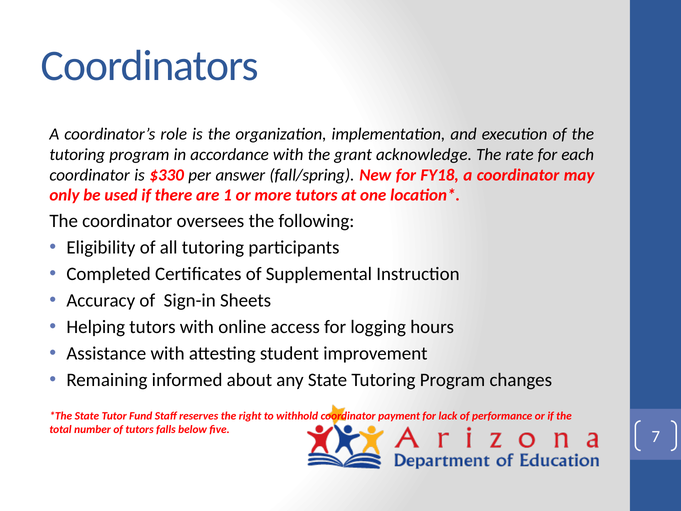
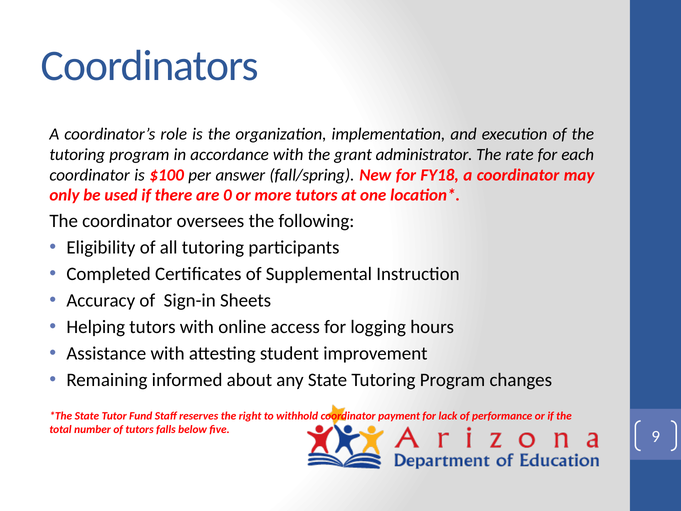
acknowledge: acknowledge -> administrator
$330: $330 -> $100
1: 1 -> 0
7: 7 -> 9
